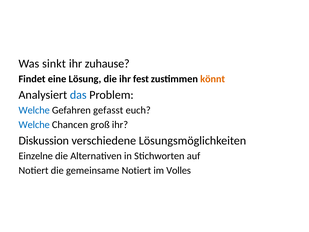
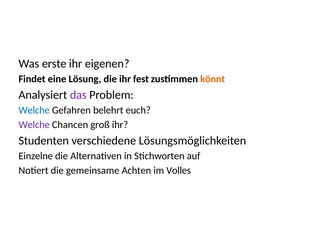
sinkt: sinkt -> erste
zuhause: zuhause -> eigenen
das colour: blue -> purple
gefasst: gefasst -> belehrt
Welche at (34, 125) colour: blue -> purple
Diskussion: Diskussion -> Studenten
gemeinsame Notiert: Notiert -> Achten
